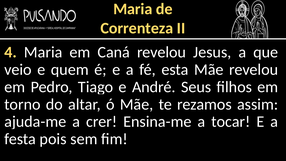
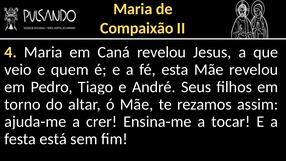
Correnteza: Correnteza -> Compaixão
pois: pois -> está
